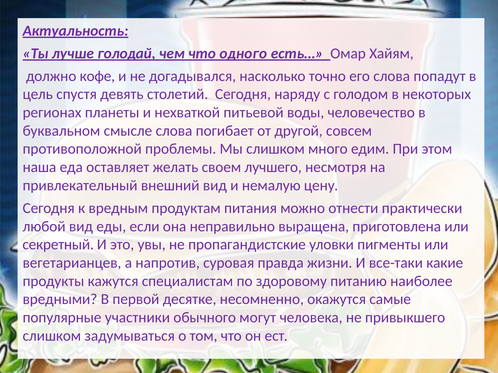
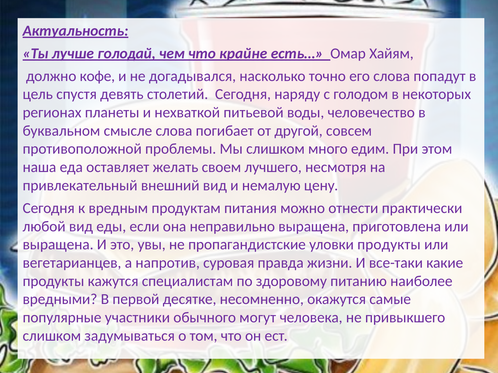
одного: одного -> крайне
секретный at (58, 245): секретный -> выращена
уловки пигменты: пигменты -> продукты
